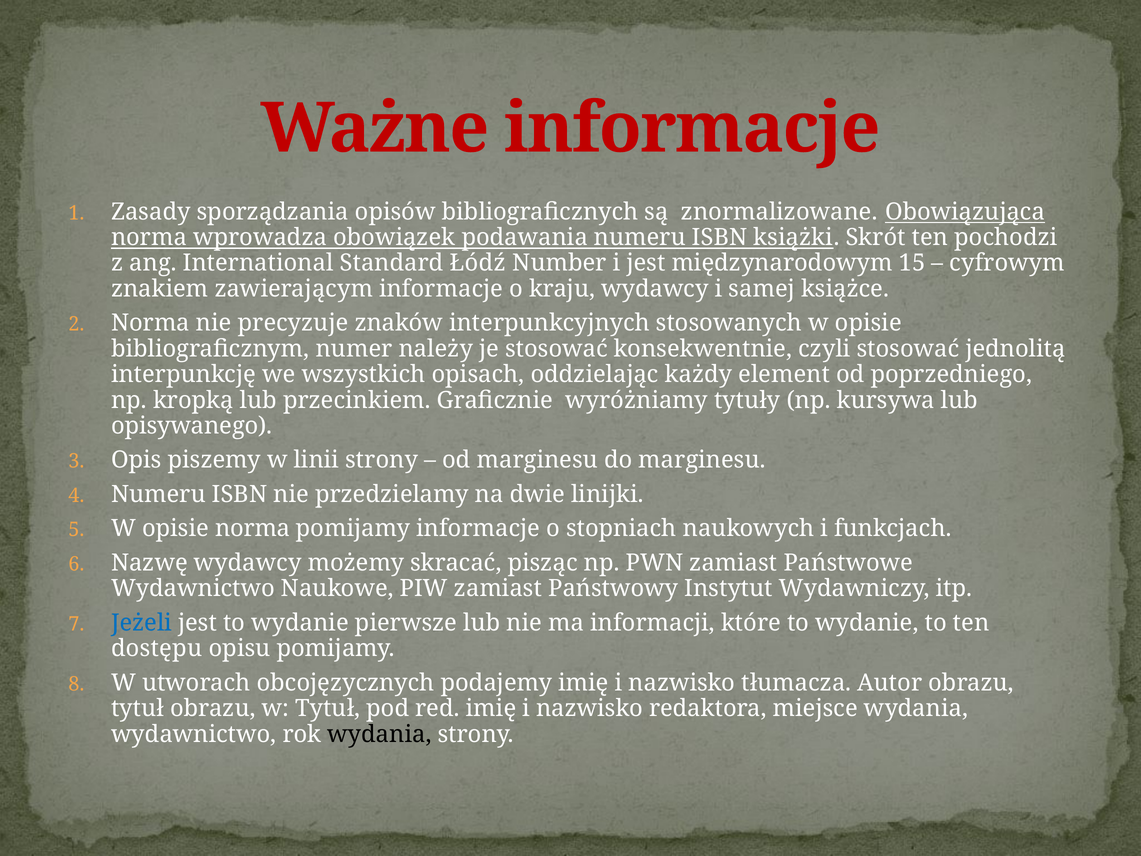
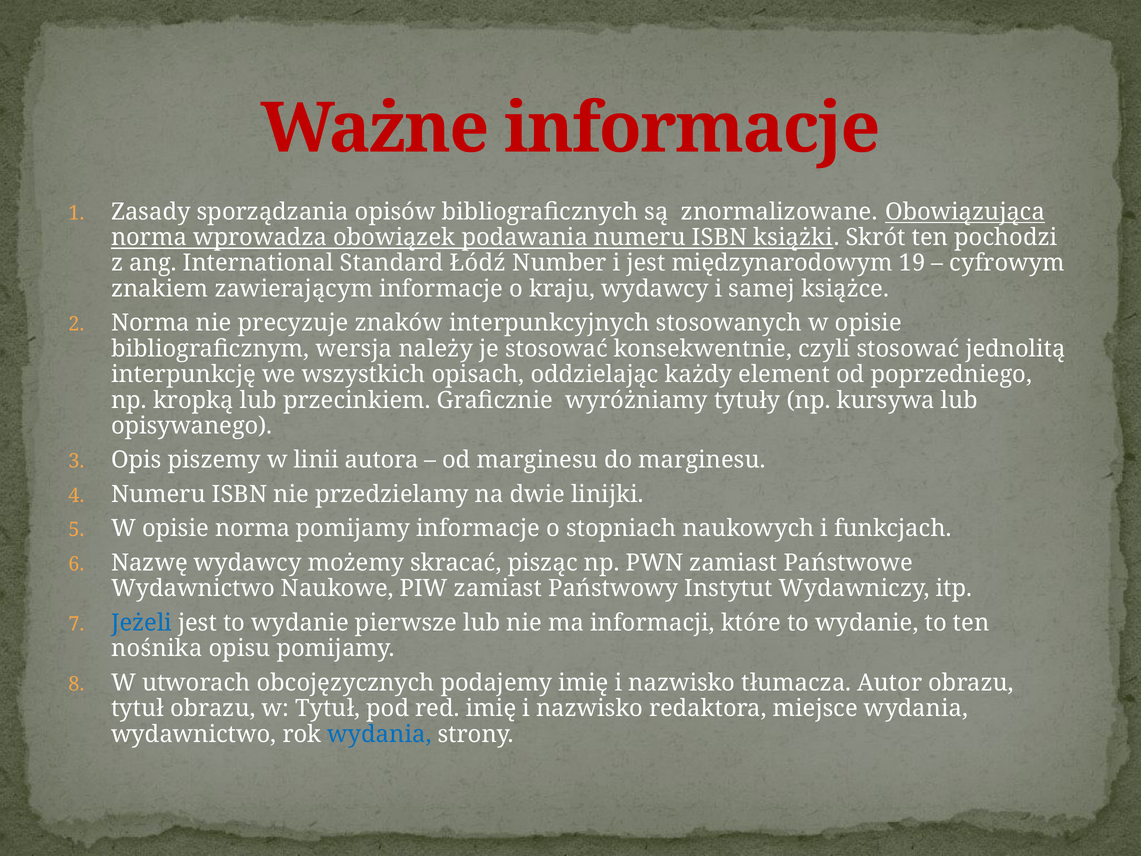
15: 15 -> 19
numer: numer -> wersja
linii strony: strony -> autora
dostępu: dostępu -> nośnika
wydania at (380, 734) colour: black -> blue
